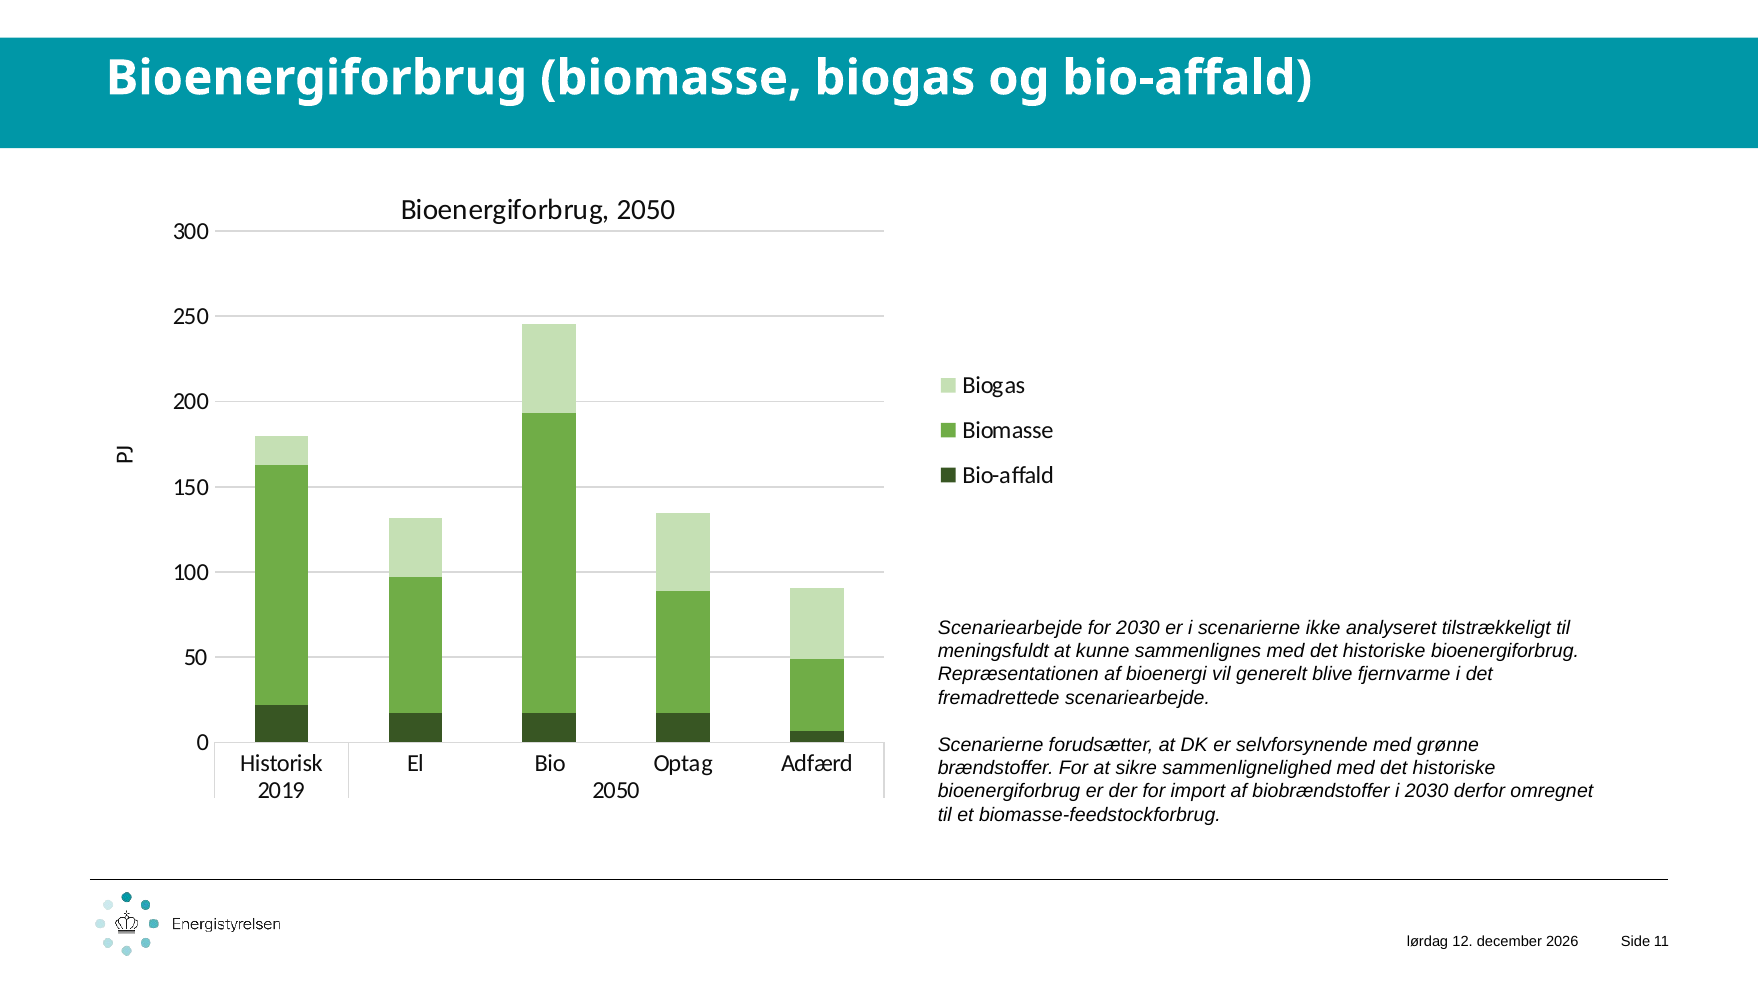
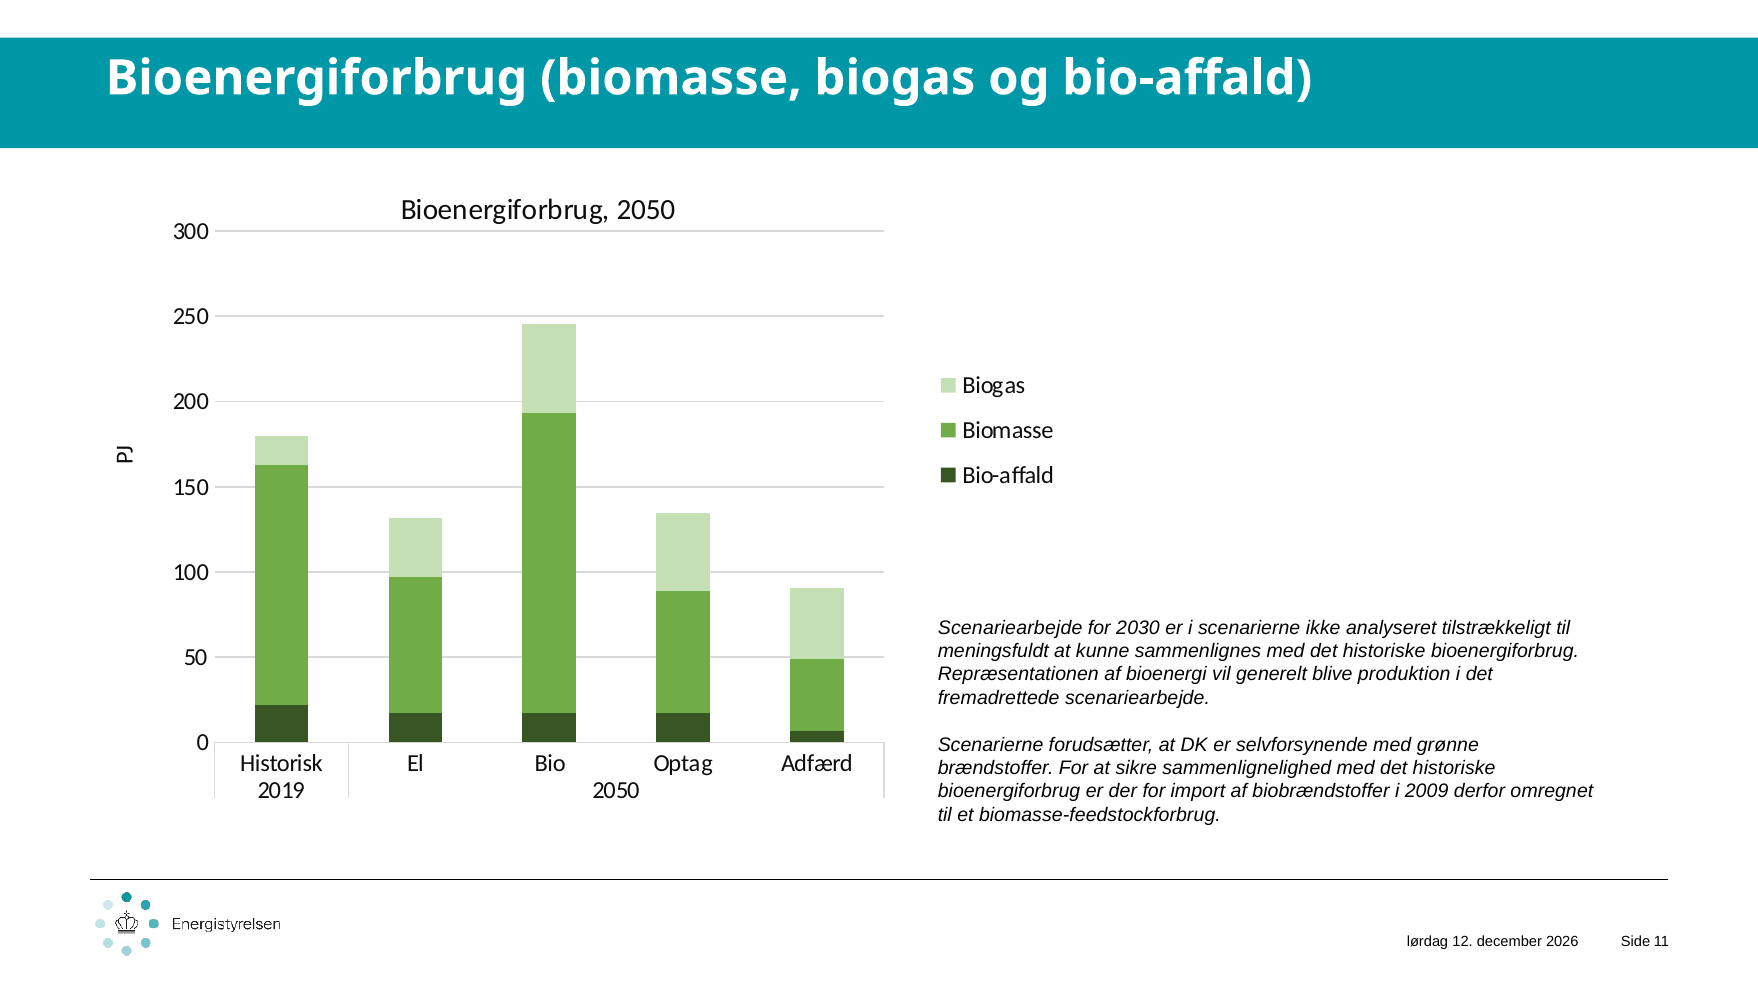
fjernvarme: fjernvarme -> produktion
i 2030: 2030 -> 2009
